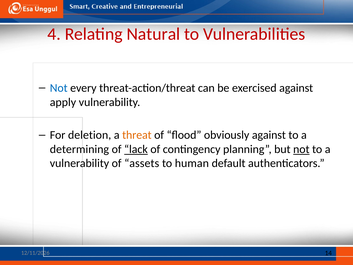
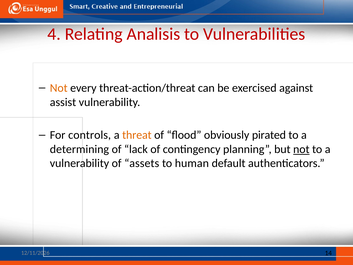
Natural: Natural -> Analisis
Not at (59, 88) colour: blue -> orange
apply: apply -> assist
deletion: deletion -> controls
obviously against: against -> pirated
lack underline: present -> none
